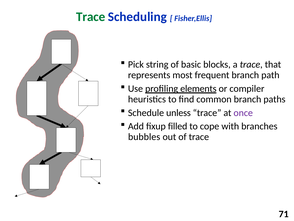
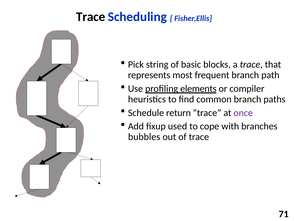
Trace at (91, 17) colour: green -> black
unless: unless -> return
filled: filled -> used
